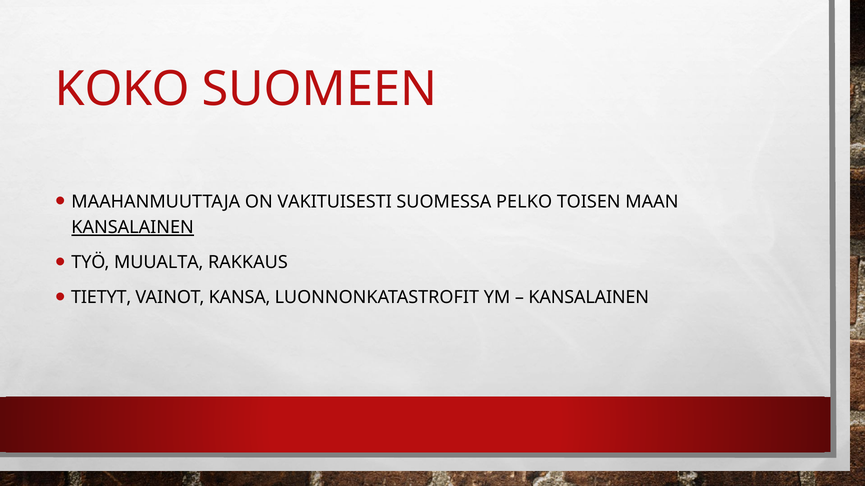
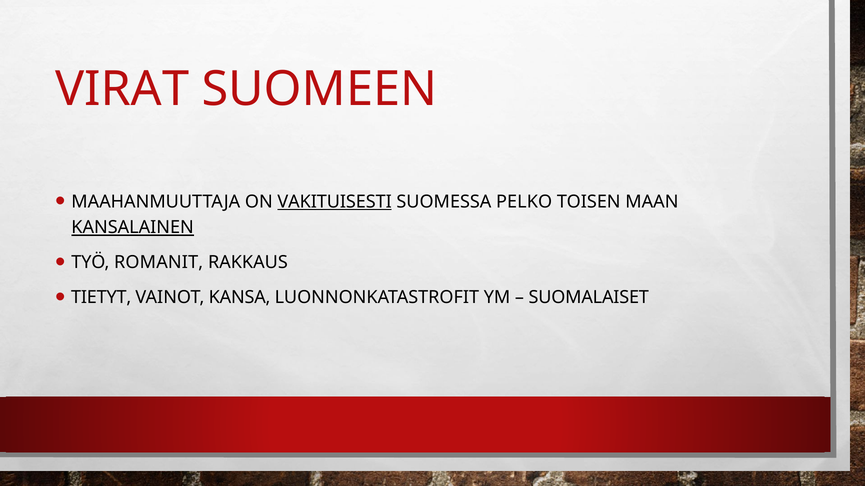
KOKO: KOKO -> VIRAT
VAKITUISESTI underline: none -> present
MUUALTA: MUUALTA -> ROMANIT
KANSALAINEN at (589, 298): KANSALAINEN -> SUOMALAISET
